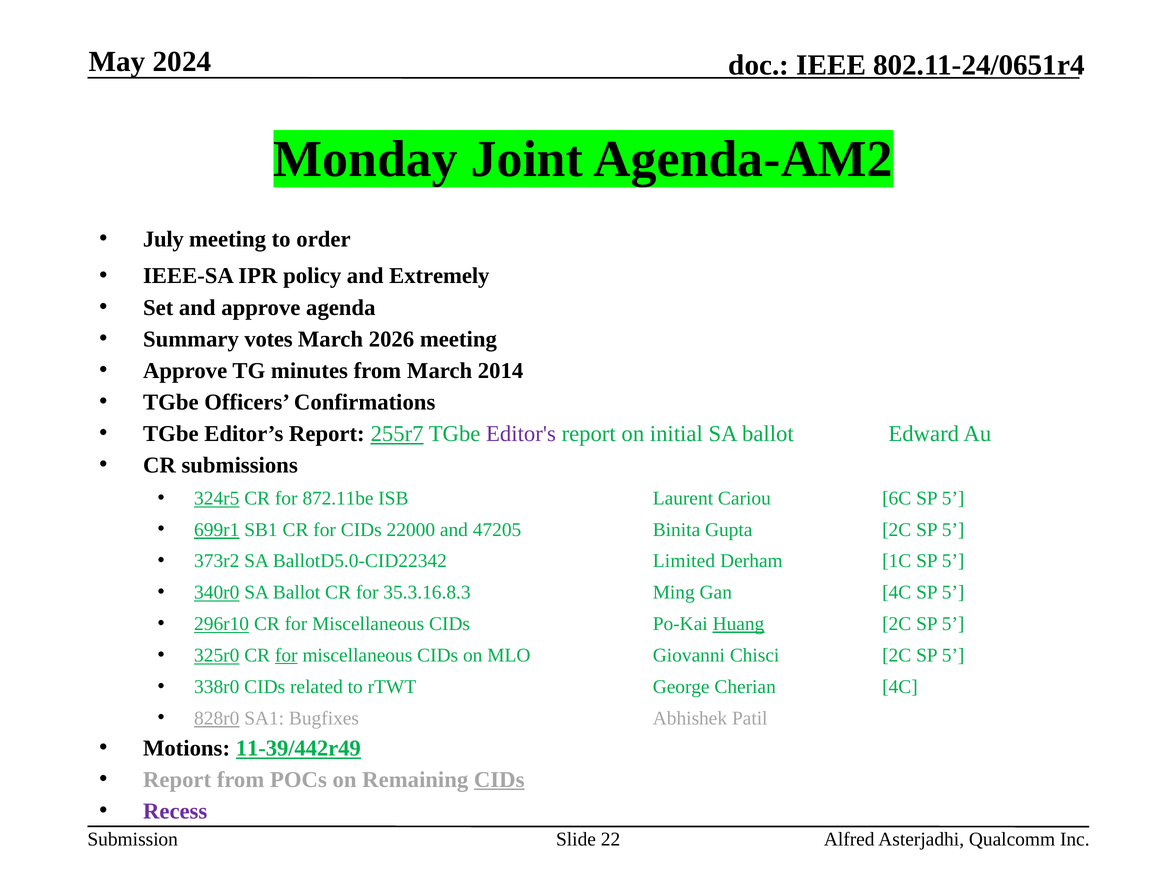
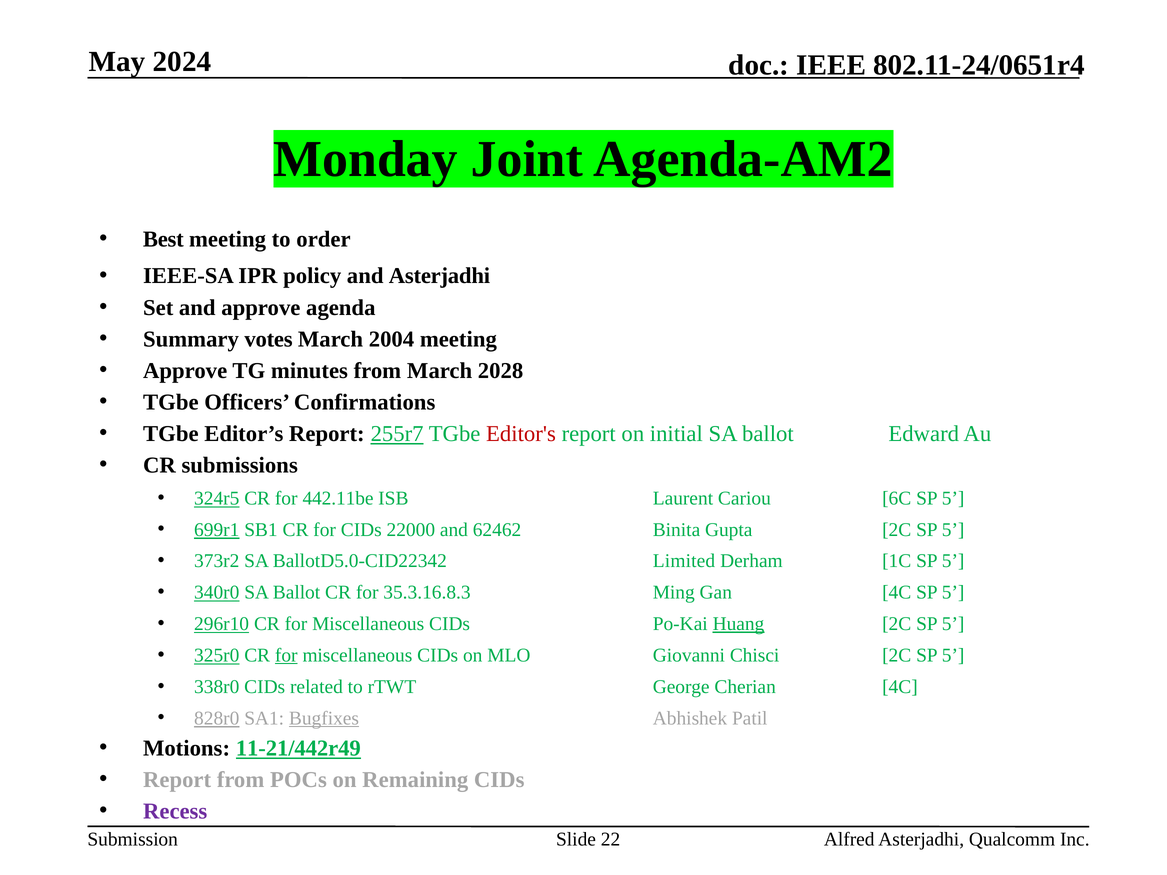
July: July -> Best
and Extremely: Extremely -> Asterjadhi
2026: 2026 -> 2004
2014: 2014 -> 2028
Editor's colour: purple -> red
872.11be: 872.11be -> 442.11be
47205: 47205 -> 62462
Bugfixes underline: none -> present
11-39/442r49: 11-39/442r49 -> 11-21/442r49
CIDs at (499, 780) underline: present -> none
